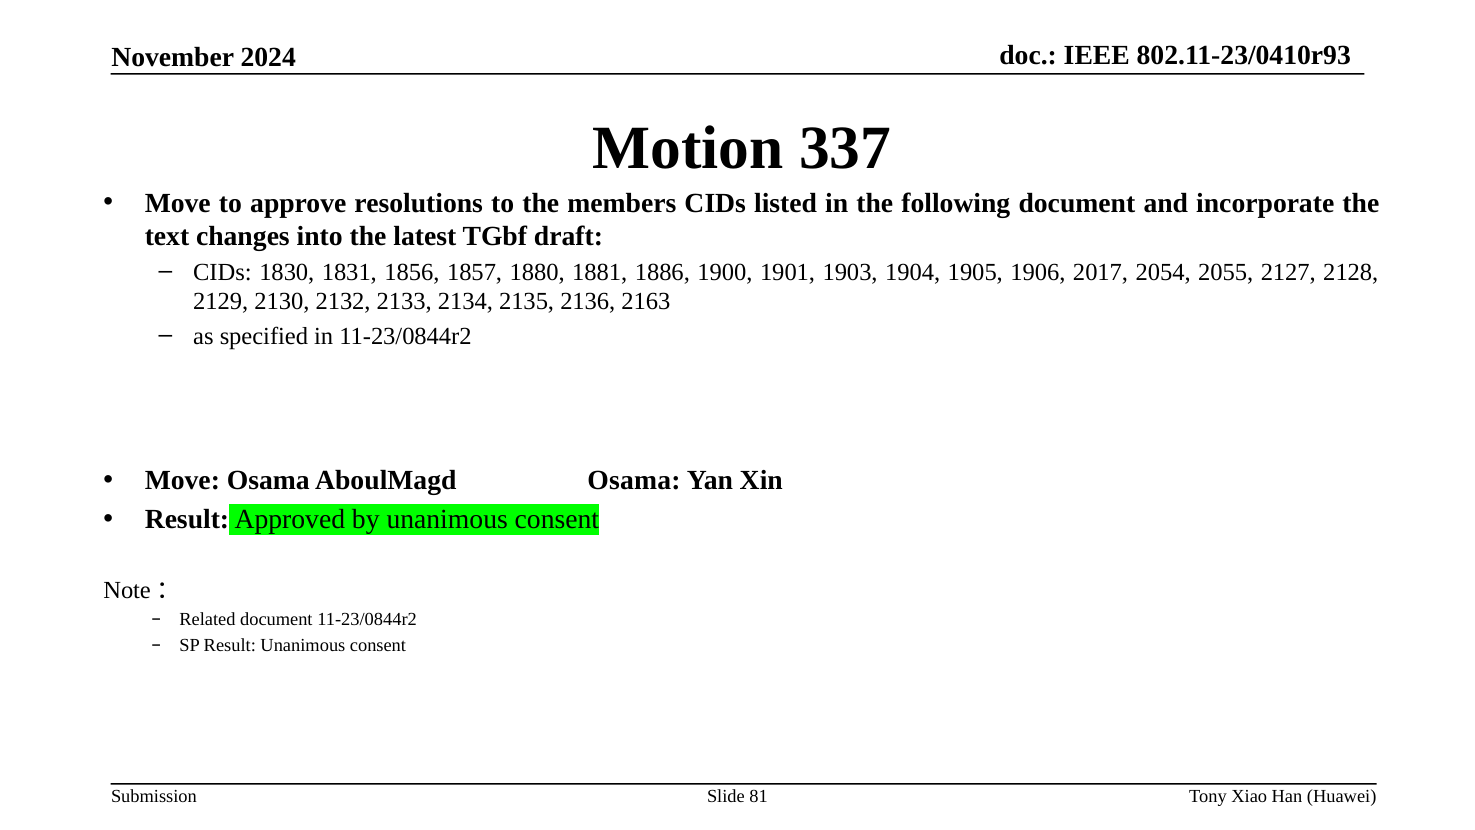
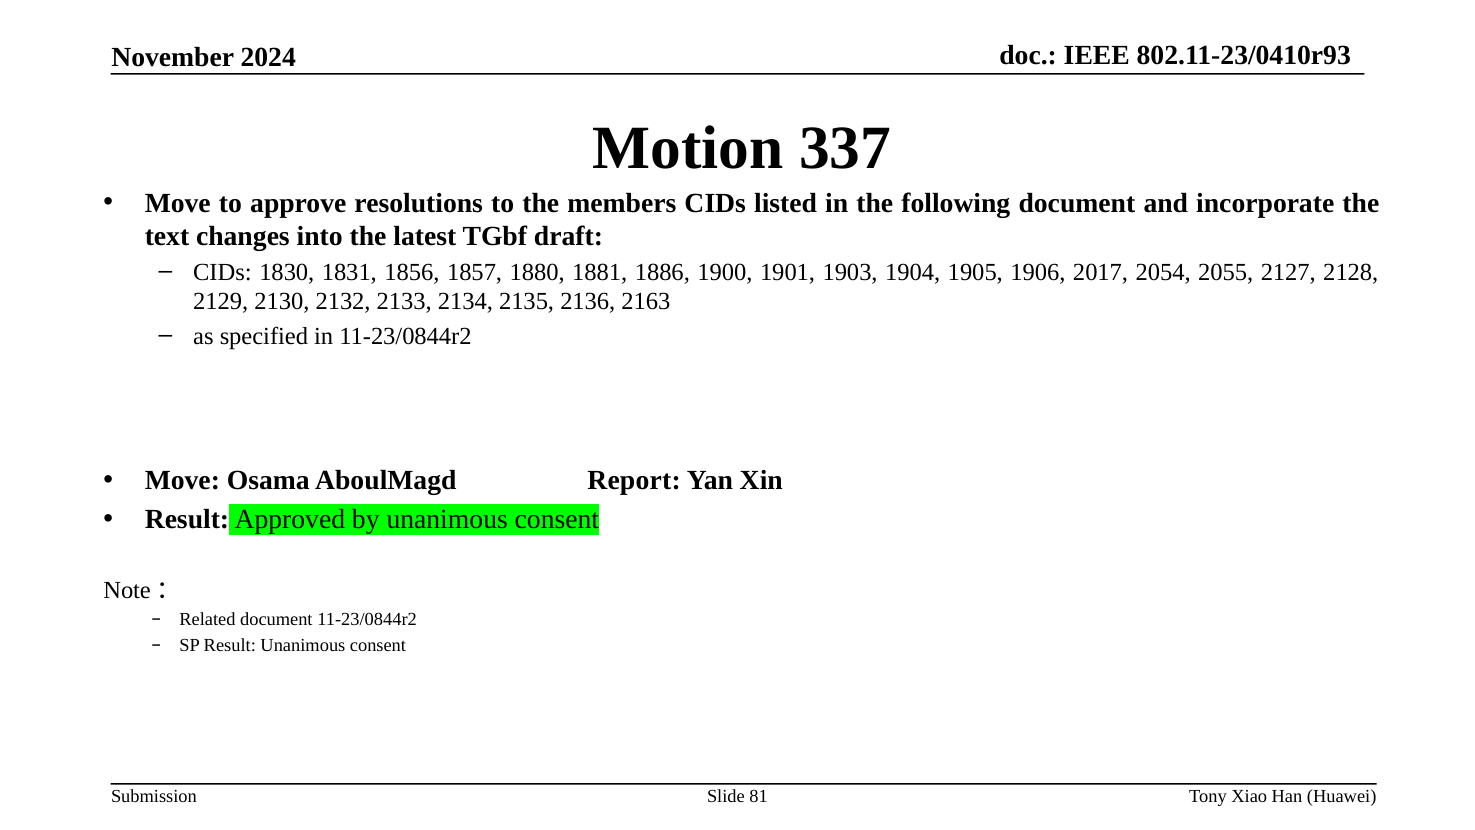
AboulMagd Osama: Osama -> Report
